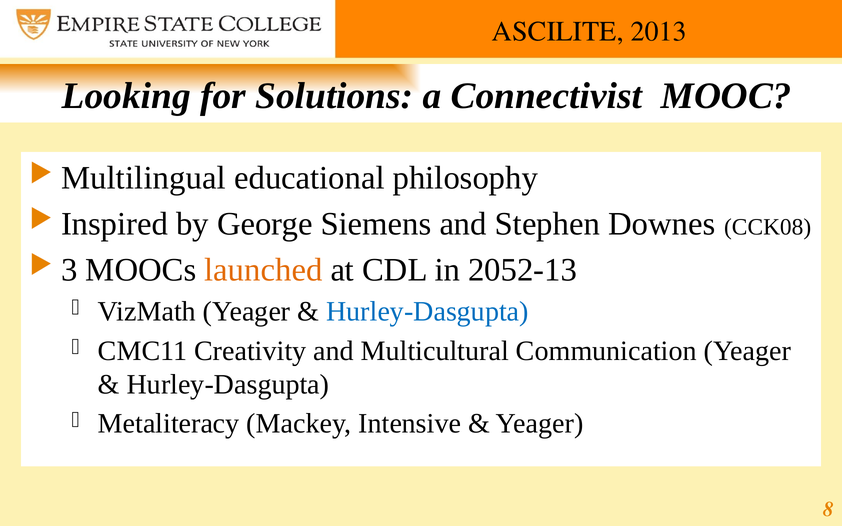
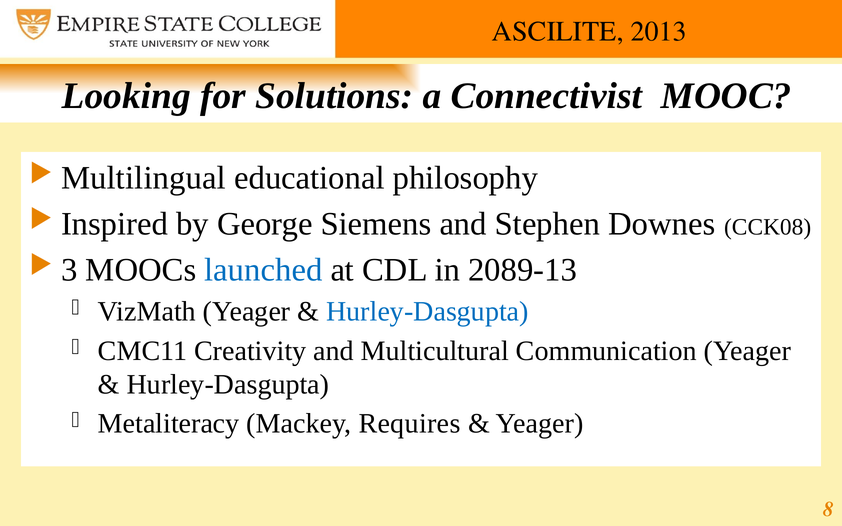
launched colour: orange -> blue
2052-13: 2052-13 -> 2089-13
Intensive: Intensive -> Requires
